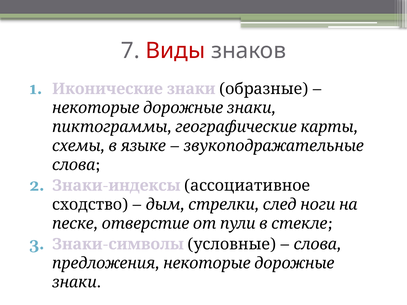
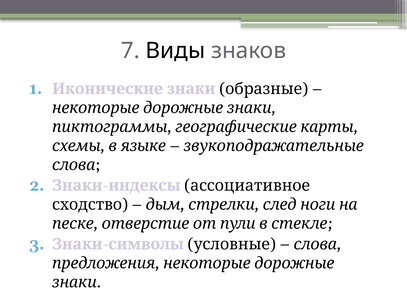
Виды colour: red -> black
